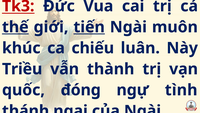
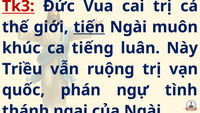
thế underline: present -> none
chiếu: chiếu -> tiếng
thành: thành -> ruộng
đóng: đóng -> phán
